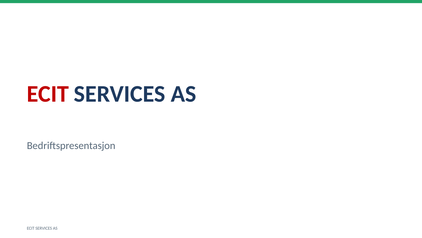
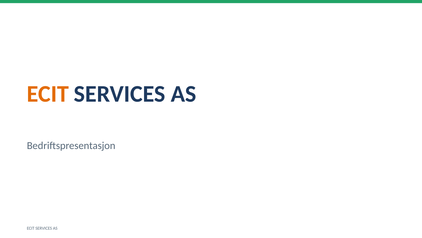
ECIT at (48, 94) colour: red -> orange
